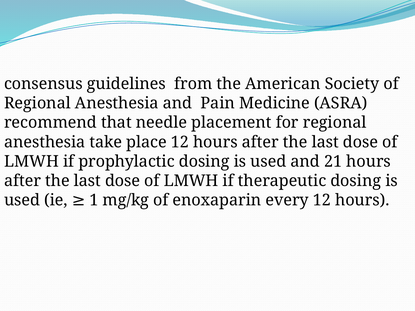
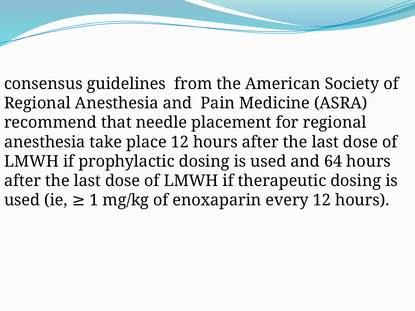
21: 21 -> 64
